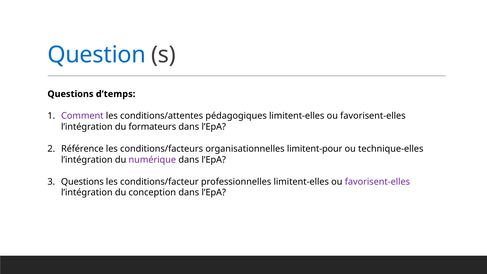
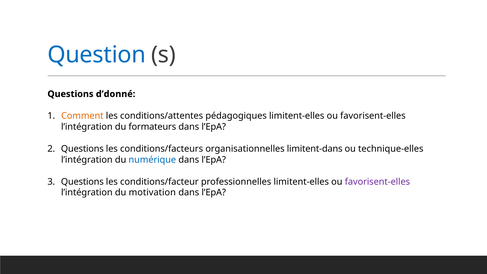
d’temps: d’temps -> d’donné
Comment colour: purple -> orange
Référence at (82, 149): Référence -> Questions
limitent-pour: limitent-pour -> limitent-dans
numérique colour: purple -> blue
conception: conception -> motivation
